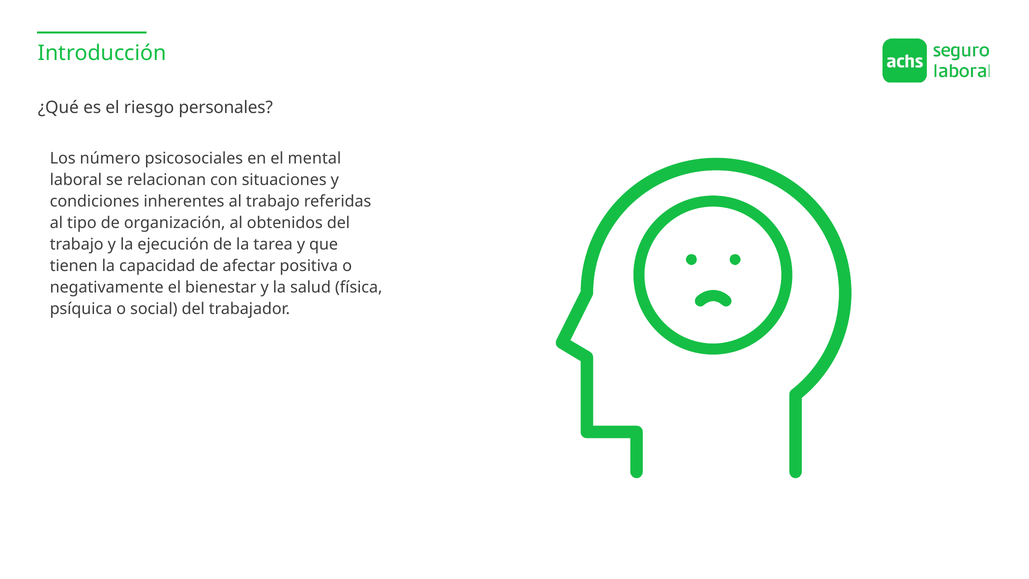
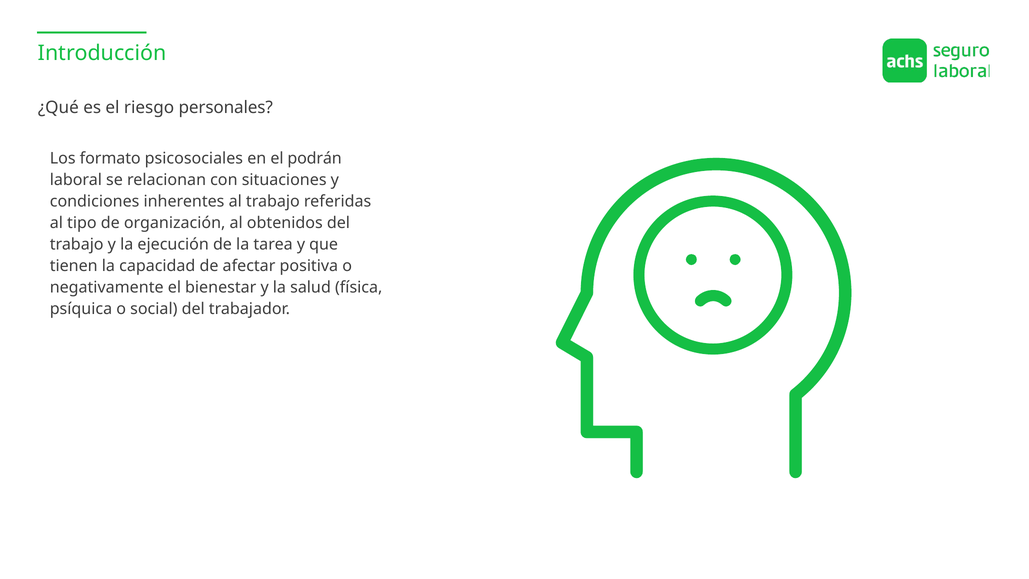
número: número -> formato
mental: mental -> podrán
